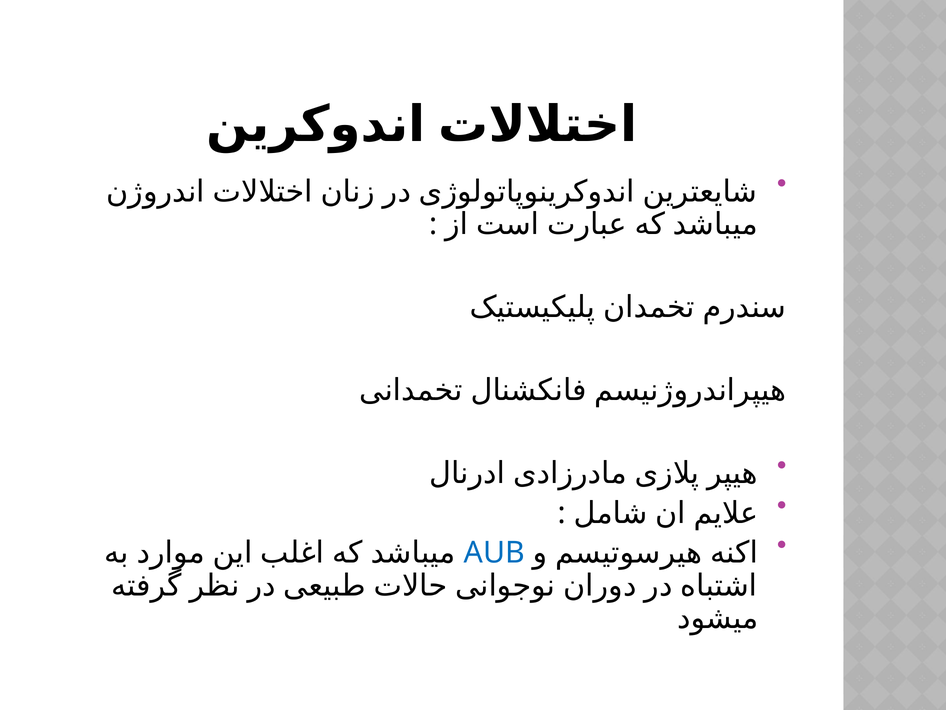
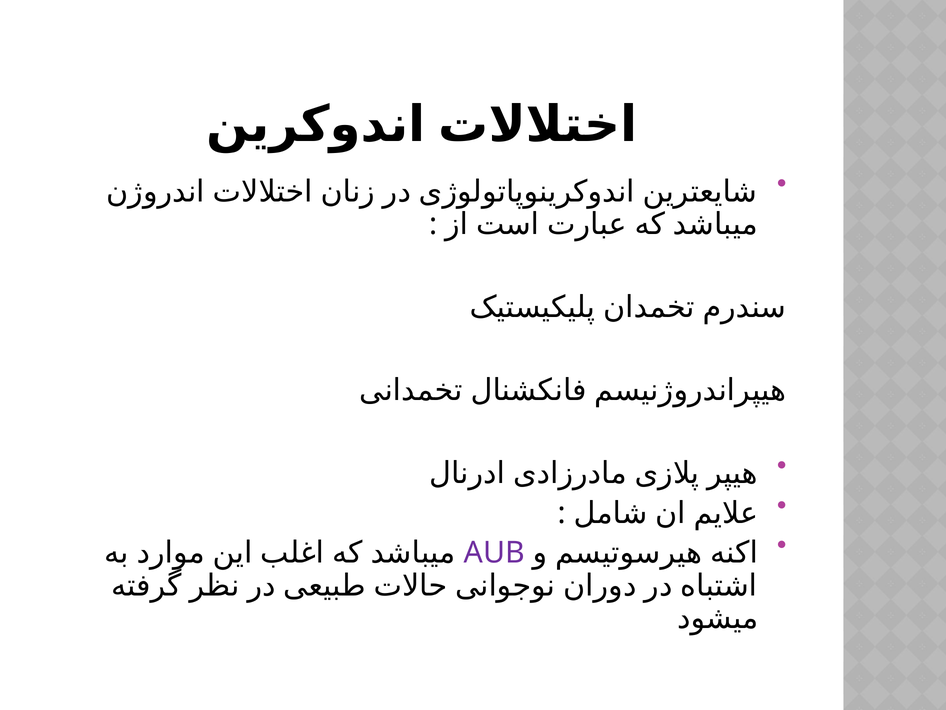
AUB colour: blue -> purple
